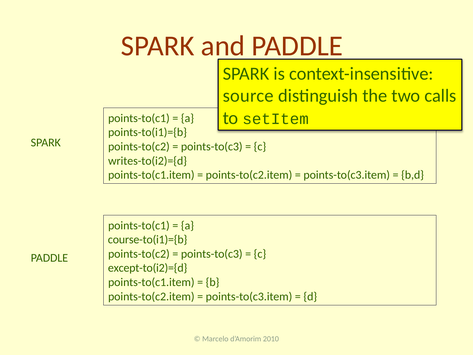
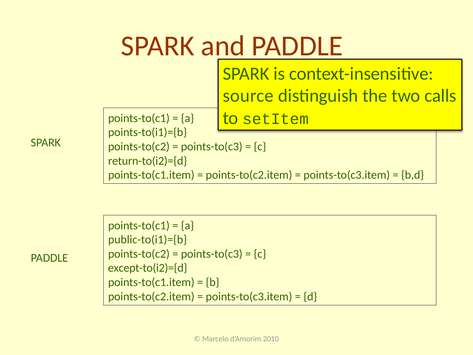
writes-to(i2)={d: writes-to(i2)={d -> return-to(i2)={d
course-to(i1)={b: course-to(i1)={b -> public-to(i1)={b
